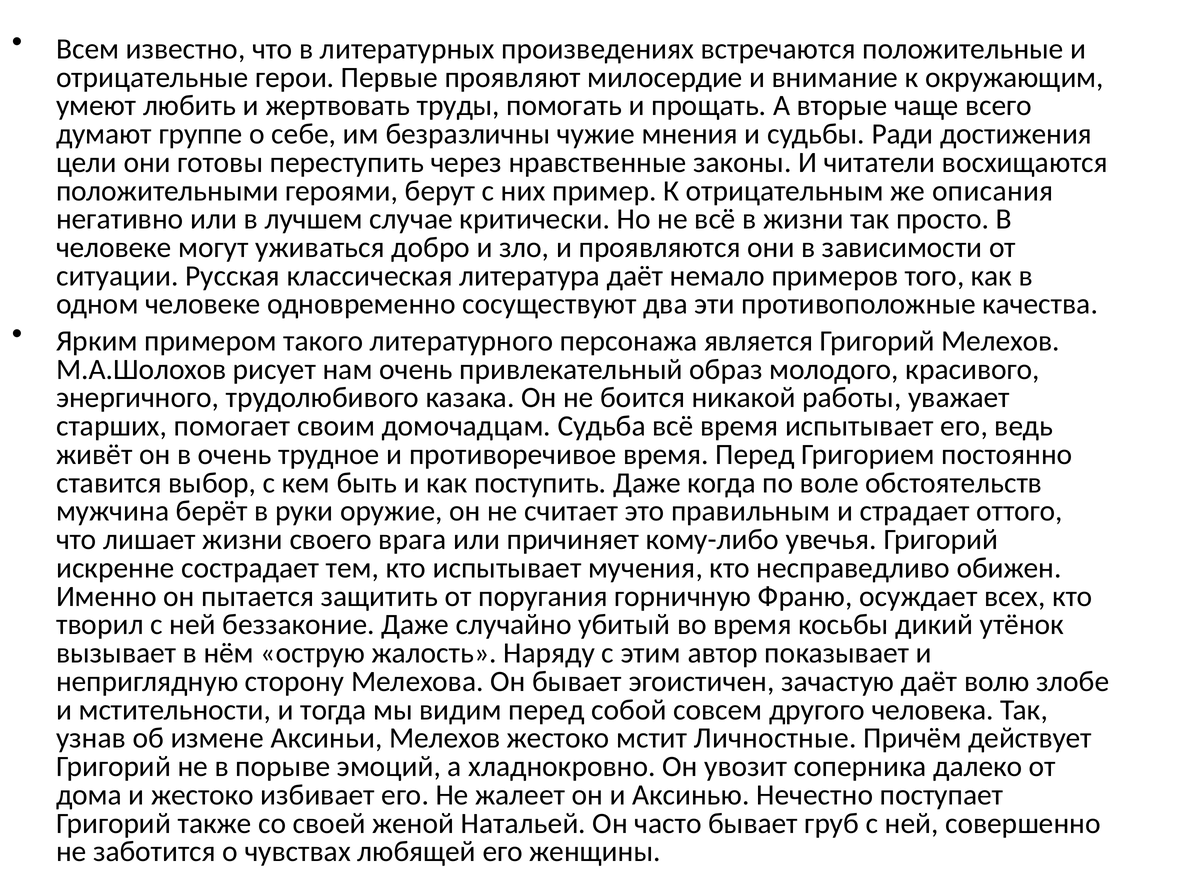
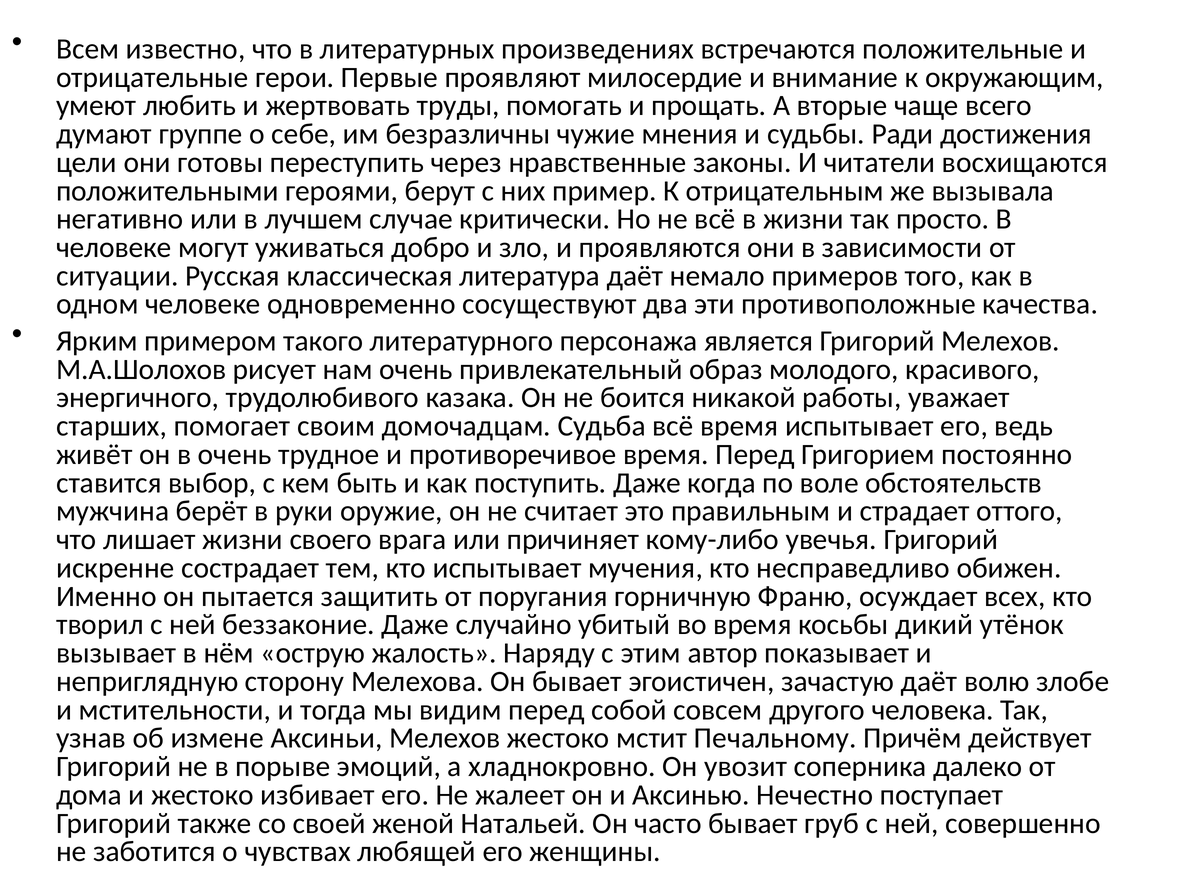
описания: описания -> вызывала
Личностные: Личностные -> Печальному
